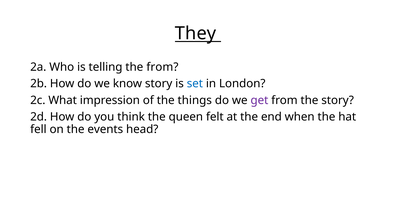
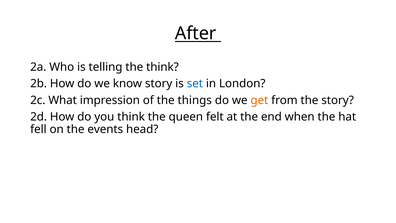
They: They -> After
the from: from -> think
get colour: purple -> orange
